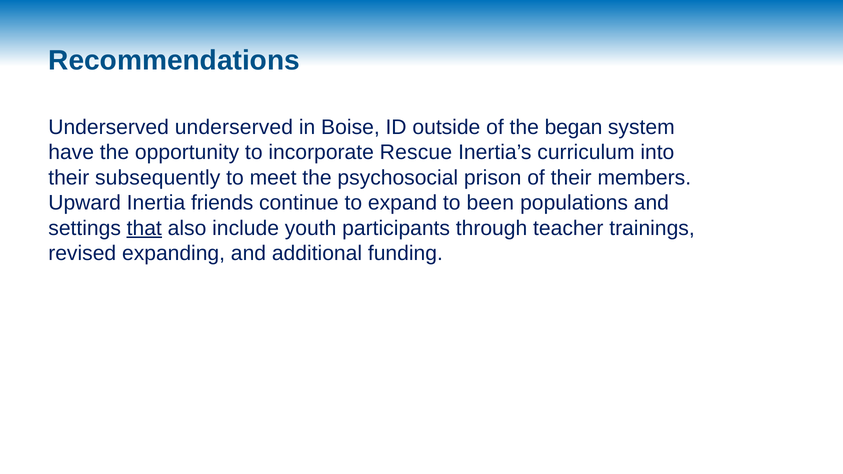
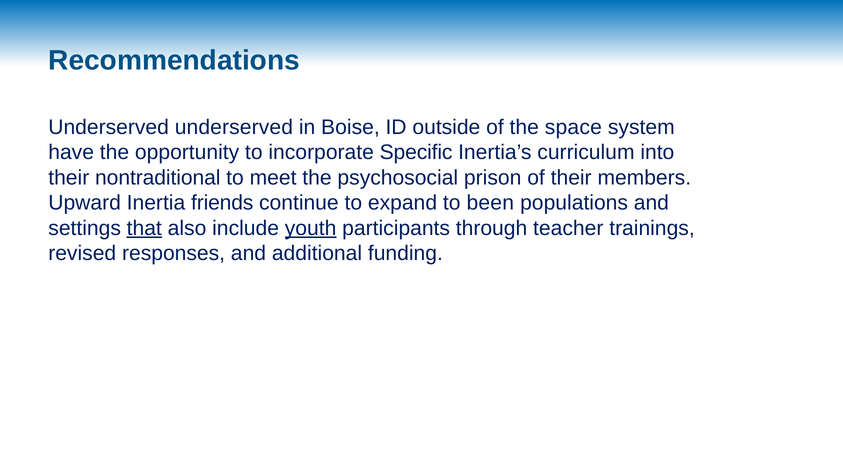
began: began -> space
Rescue: Rescue -> Specific
subsequently: subsequently -> nontraditional
youth underline: none -> present
expanding: expanding -> responses
